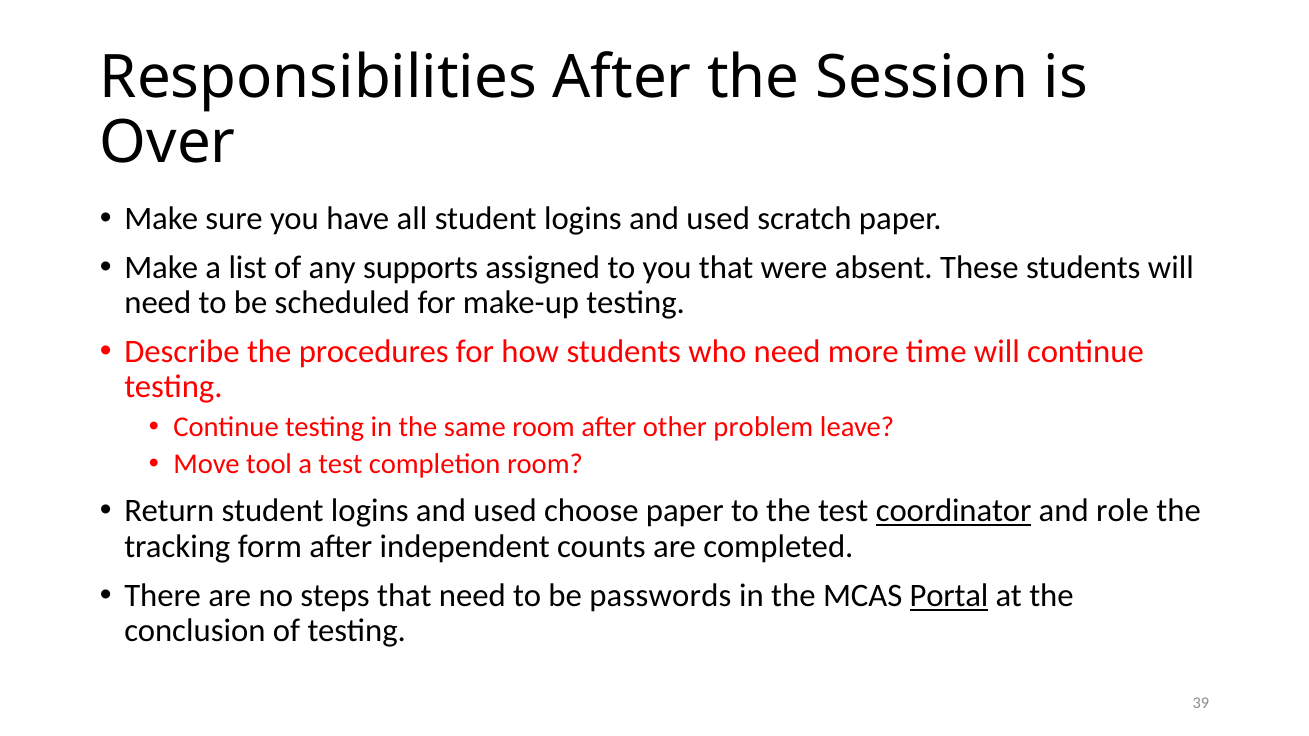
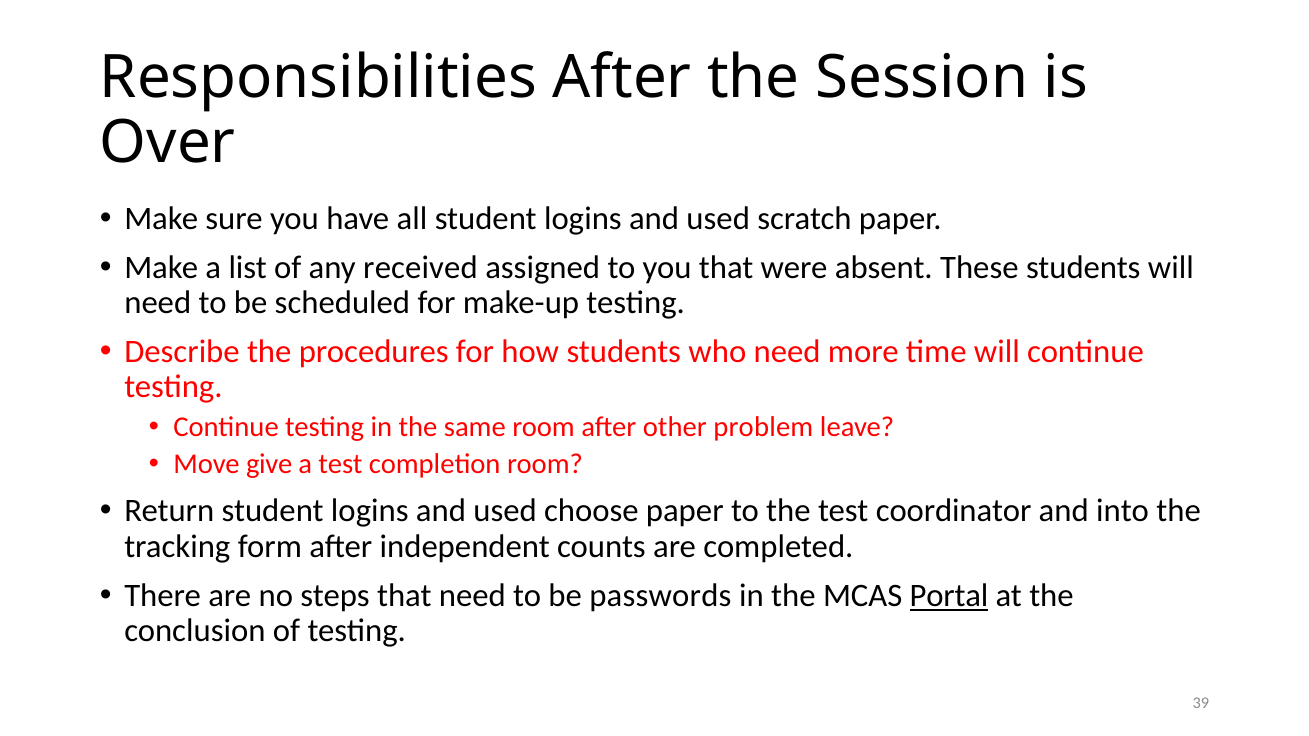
supports: supports -> received
tool: tool -> give
coordinator underline: present -> none
role: role -> into
